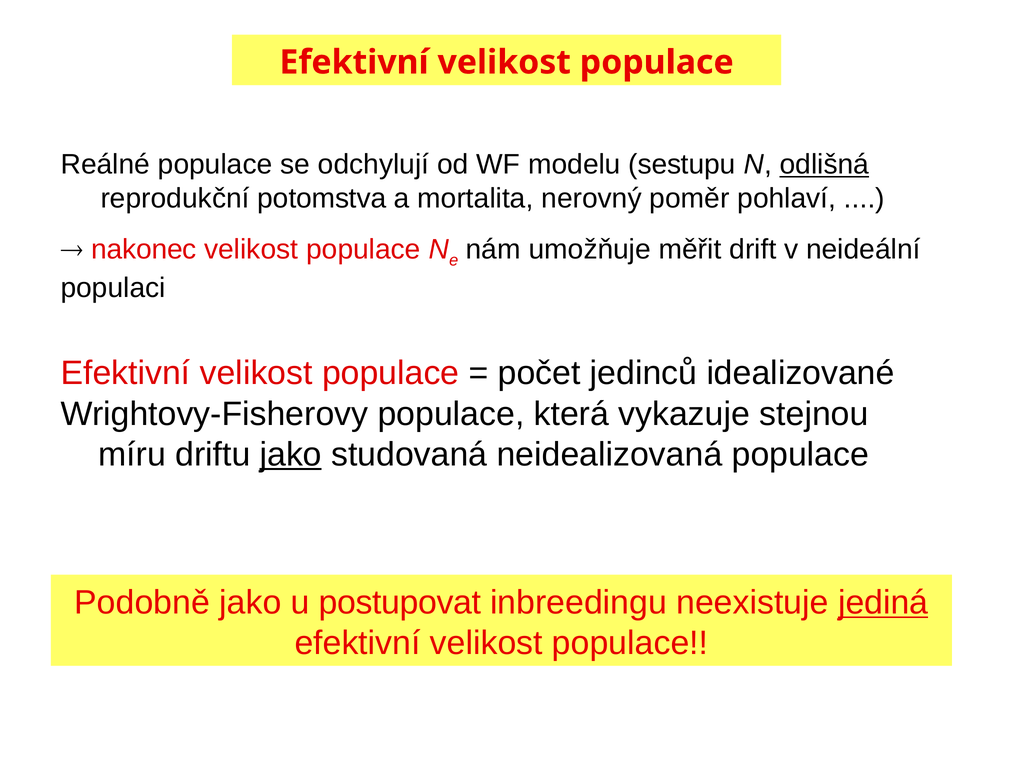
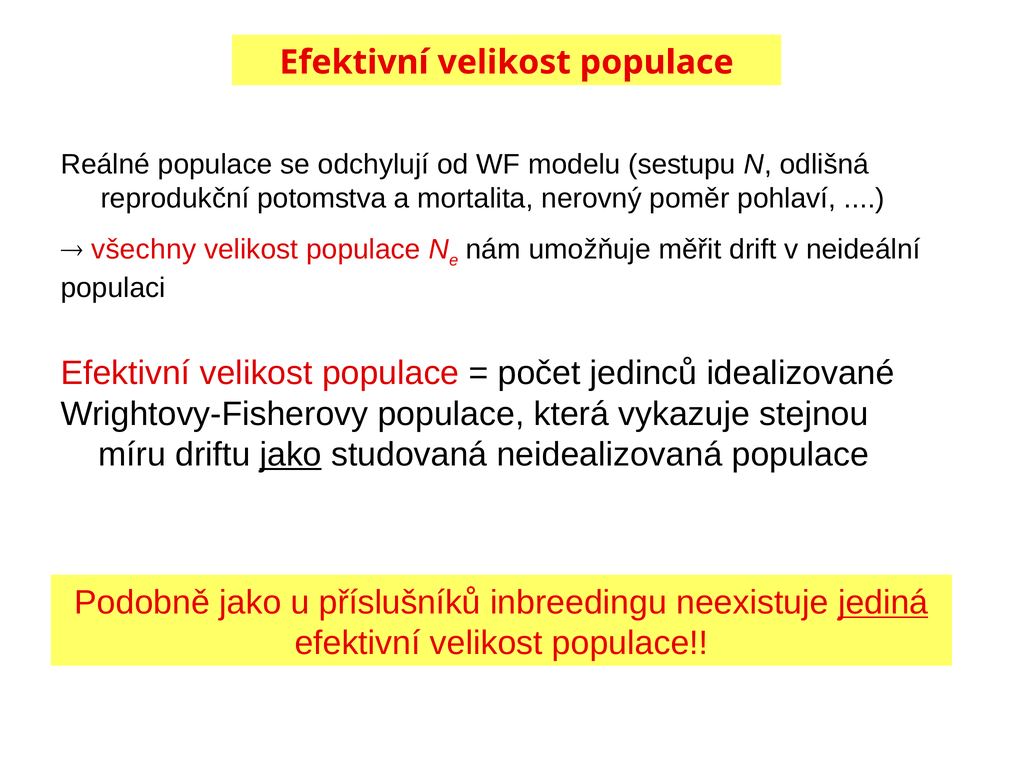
odlišná underline: present -> none
nakonec: nakonec -> všechny
postupovat: postupovat -> příslušníků
